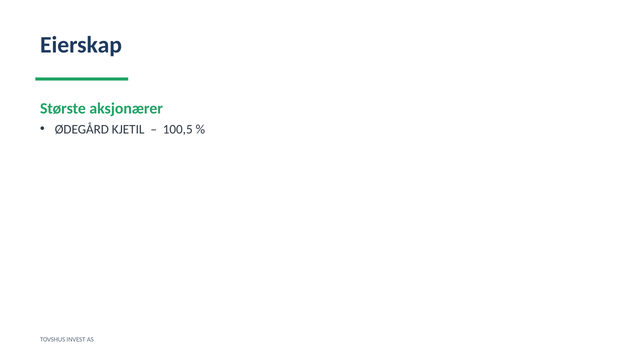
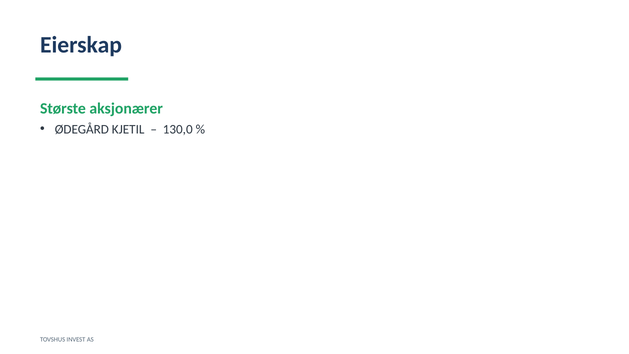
100,5: 100,5 -> 130,0
